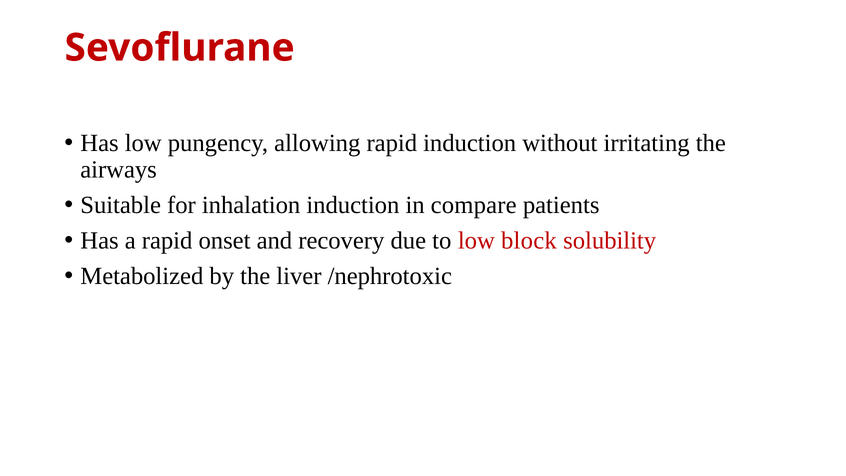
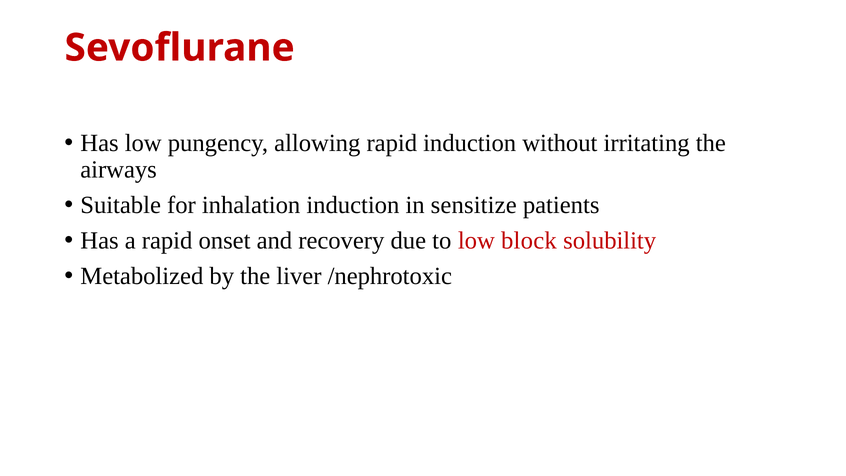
compare: compare -> sensitize
